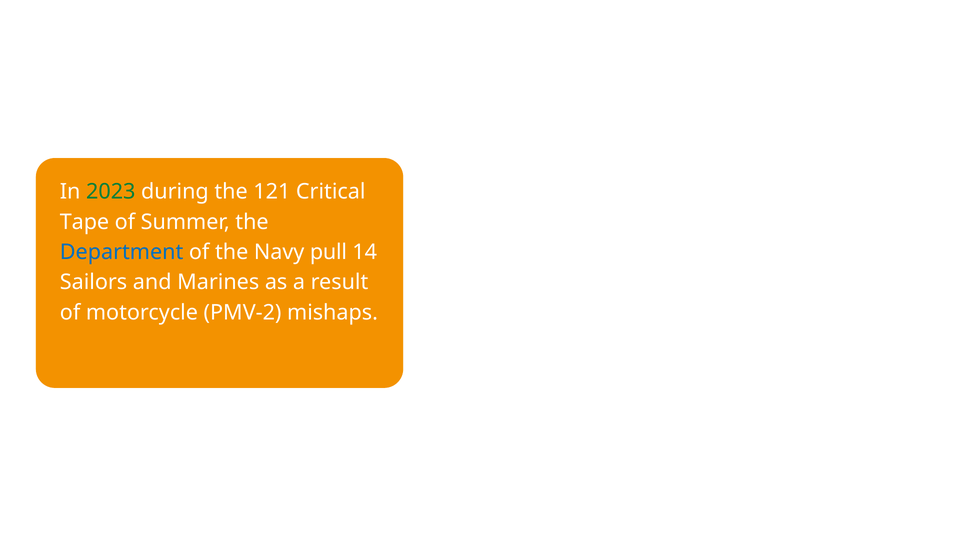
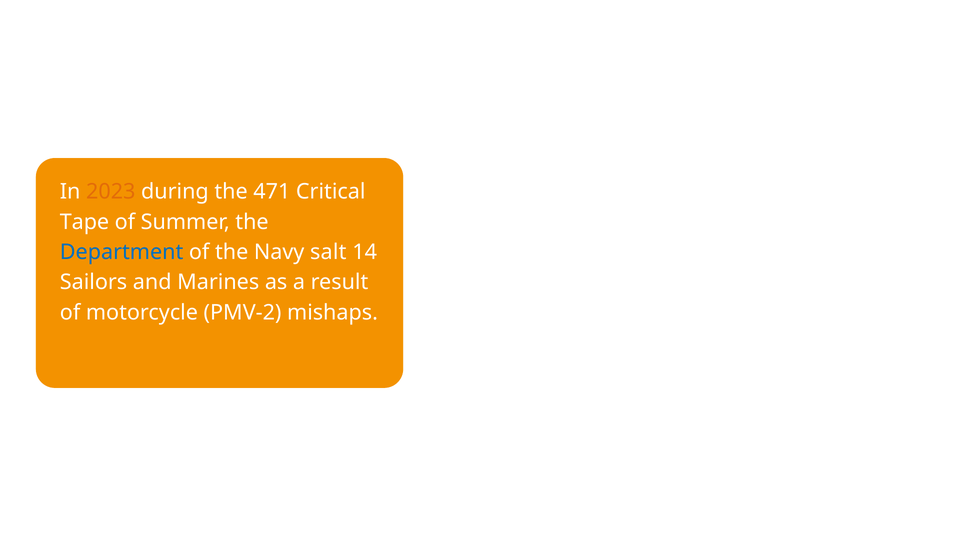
2023 colour: green -> orange
121: 121 -> 471
pull: pull -> salt
